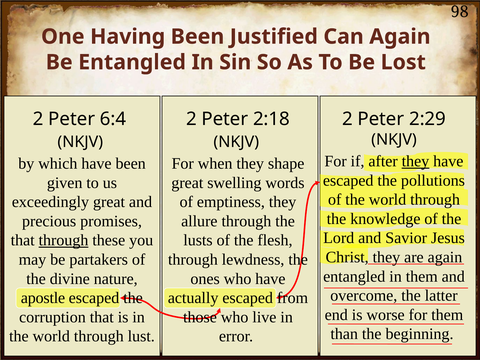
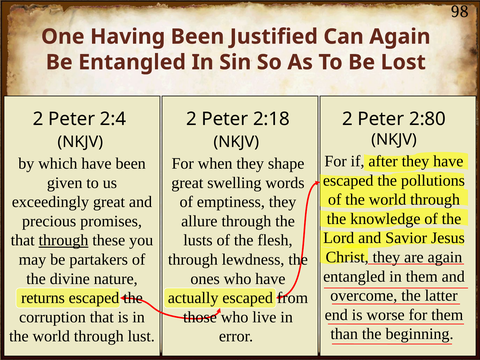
6:4: 6:4 -> 2:4
2:29: 2:29 -> 2:80
they at (415, 161) underline: present -> none
apostle: apostle -> returns
